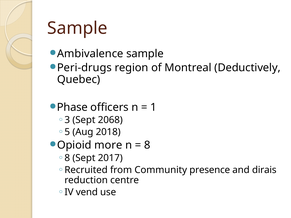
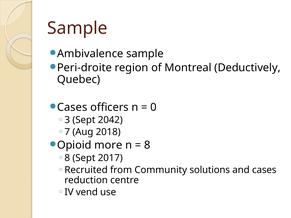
Peri-drugs: Peri-drugs -> Peri-droite
Phase at (72, 107): Phase -> Cases
1: 1 -> 0
2068: 2068 -> 2042
5: 5 -> 7
presence: presence -> solutions
and dirais: dirais -> cases
